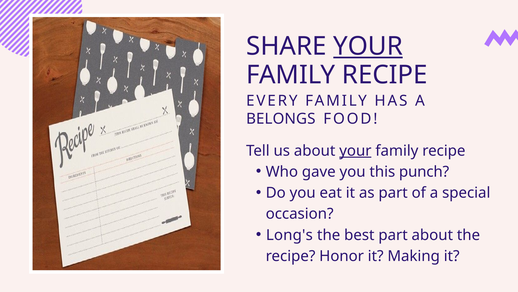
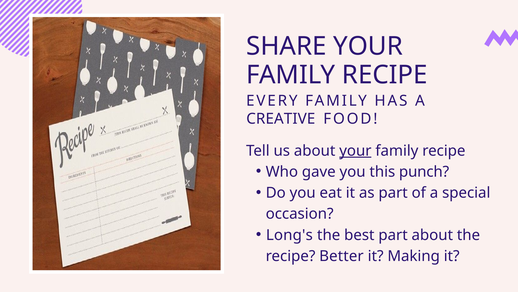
YOUR at (368, 46) underline: present -> none
BELONGS: BELONGS -> CREATIVE
Honor: Honor -> Better
